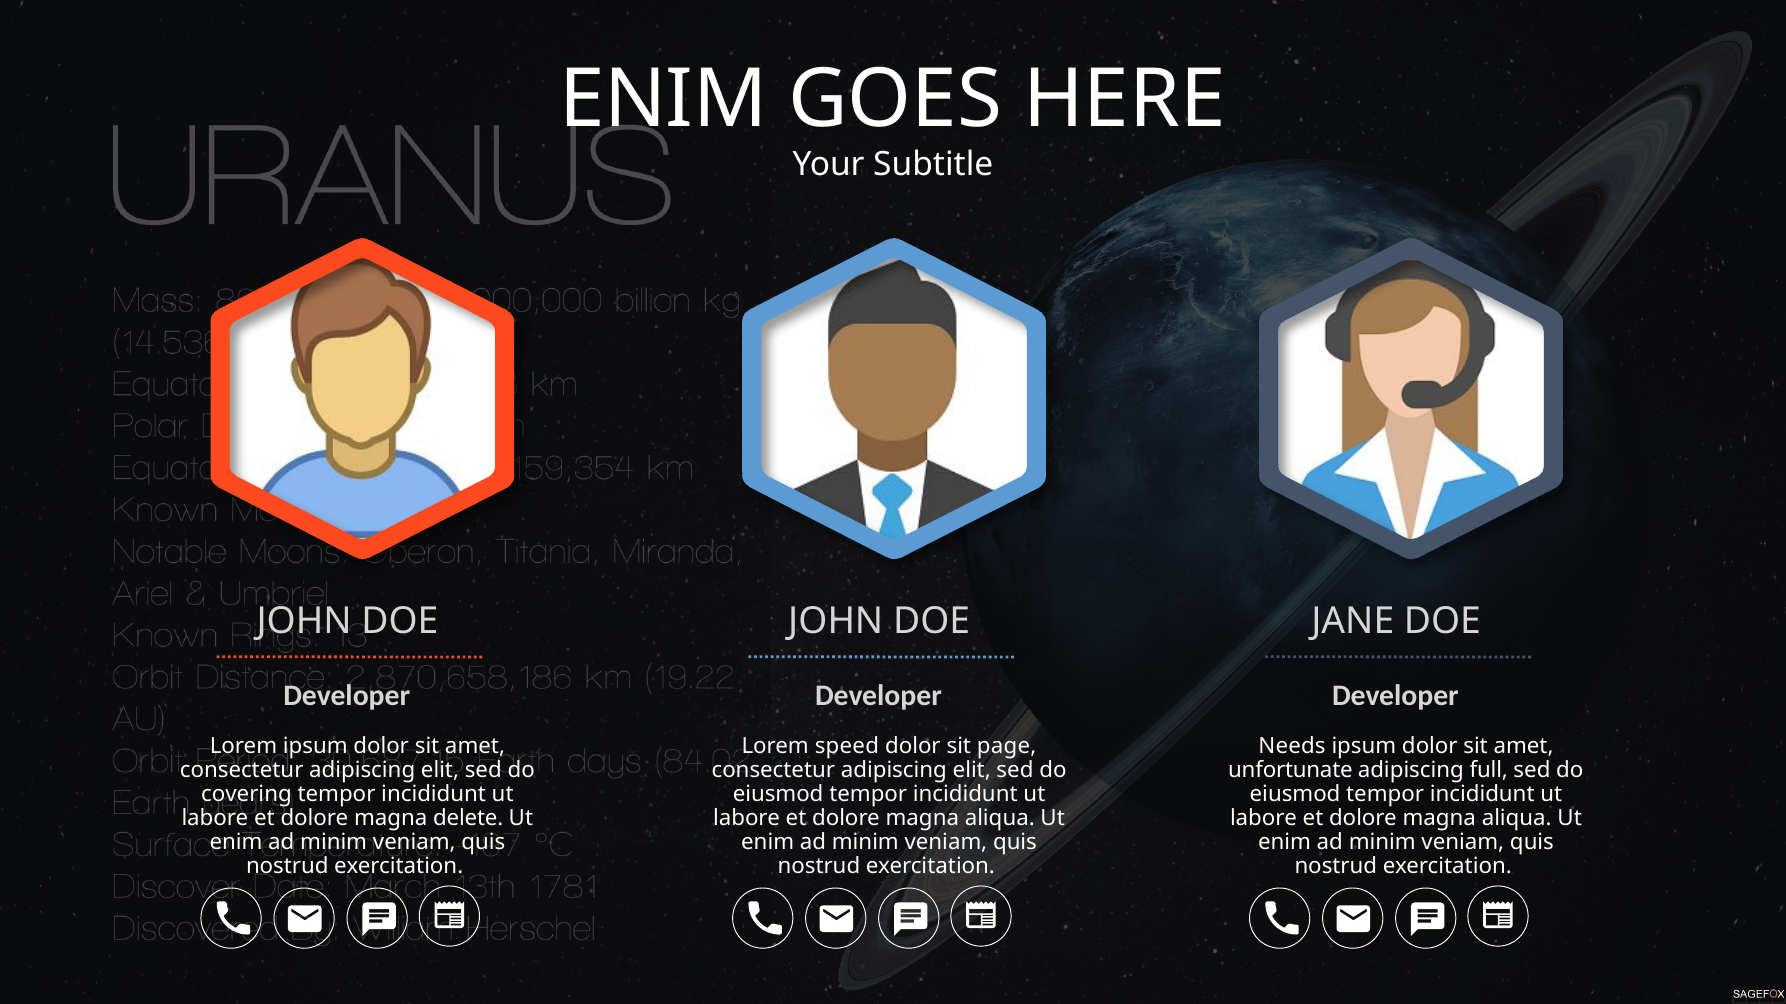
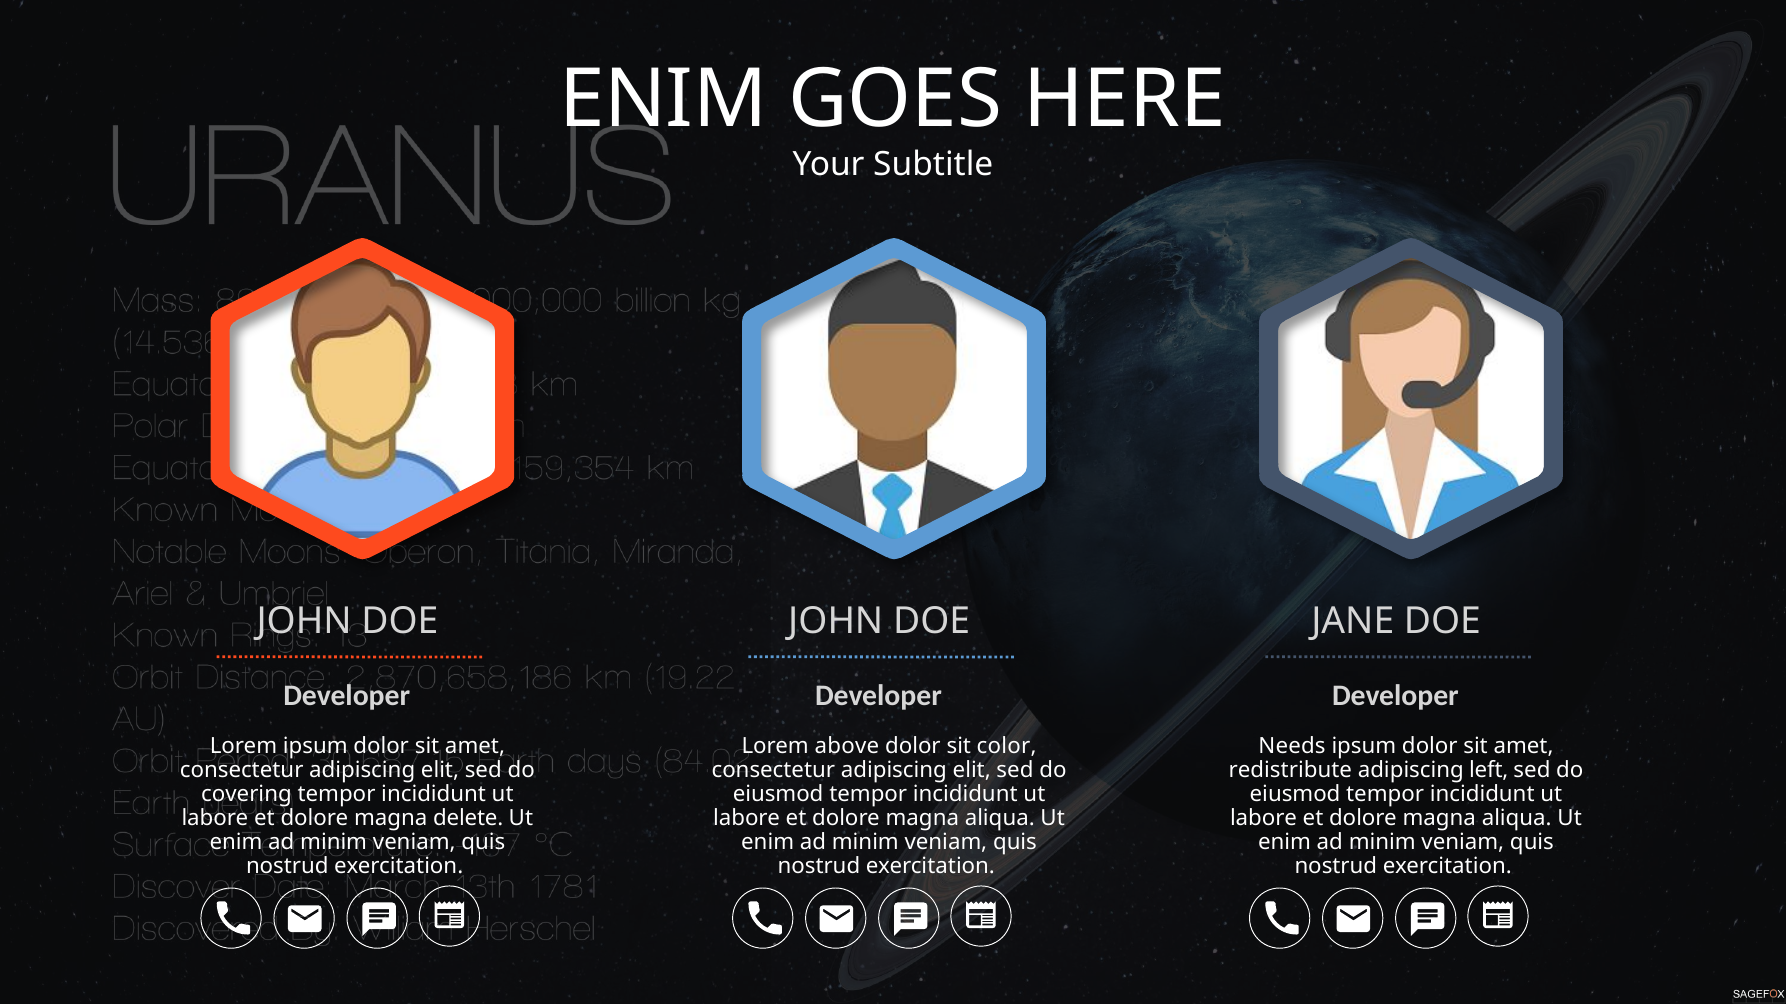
speed: speed -> above
page: page -> color
unfortunate: unfortunate -> redistribute
full: full -> left
